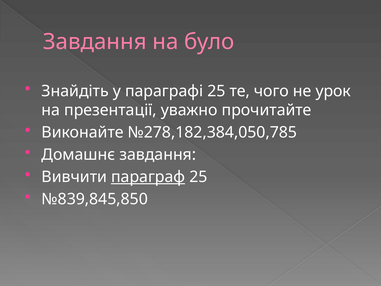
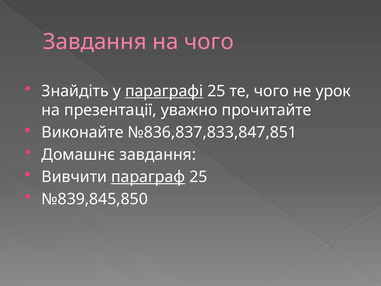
на було: було -> чого
параграфі underline: none -> present
№278,182,384,050,785: №278,182,384,050,785 -> №836,837,833,847,851
